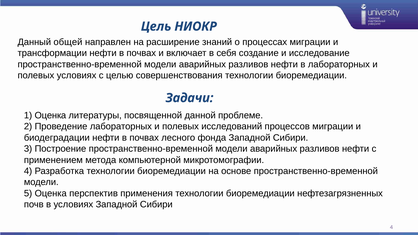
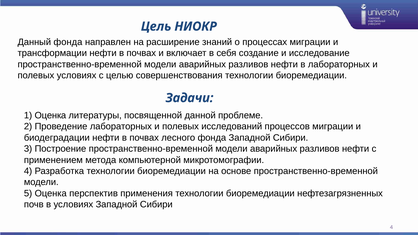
Данный общей: общей -> фонда
